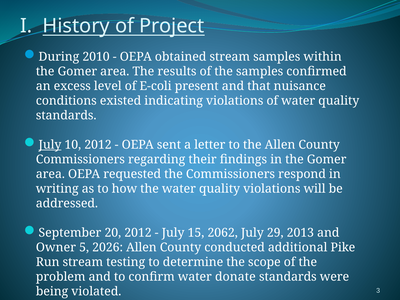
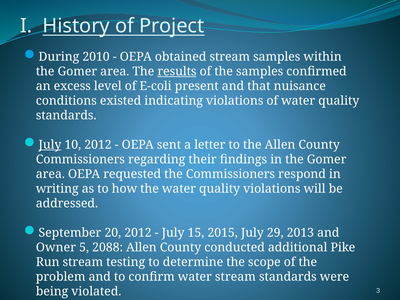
results underline: none -> present
2062: 2062 -> 2015
2026: 2026 -> 2088
water donate: donate -> stream
